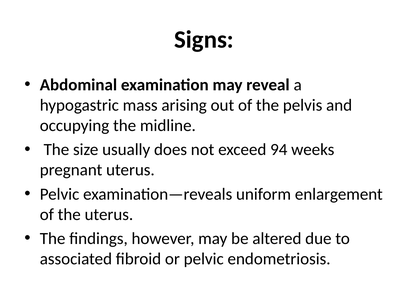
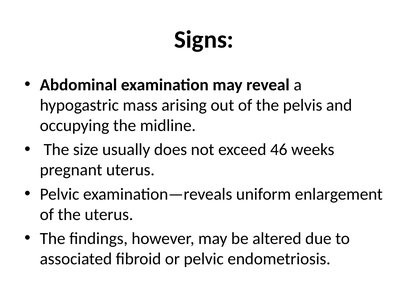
94: 94 -> 46
